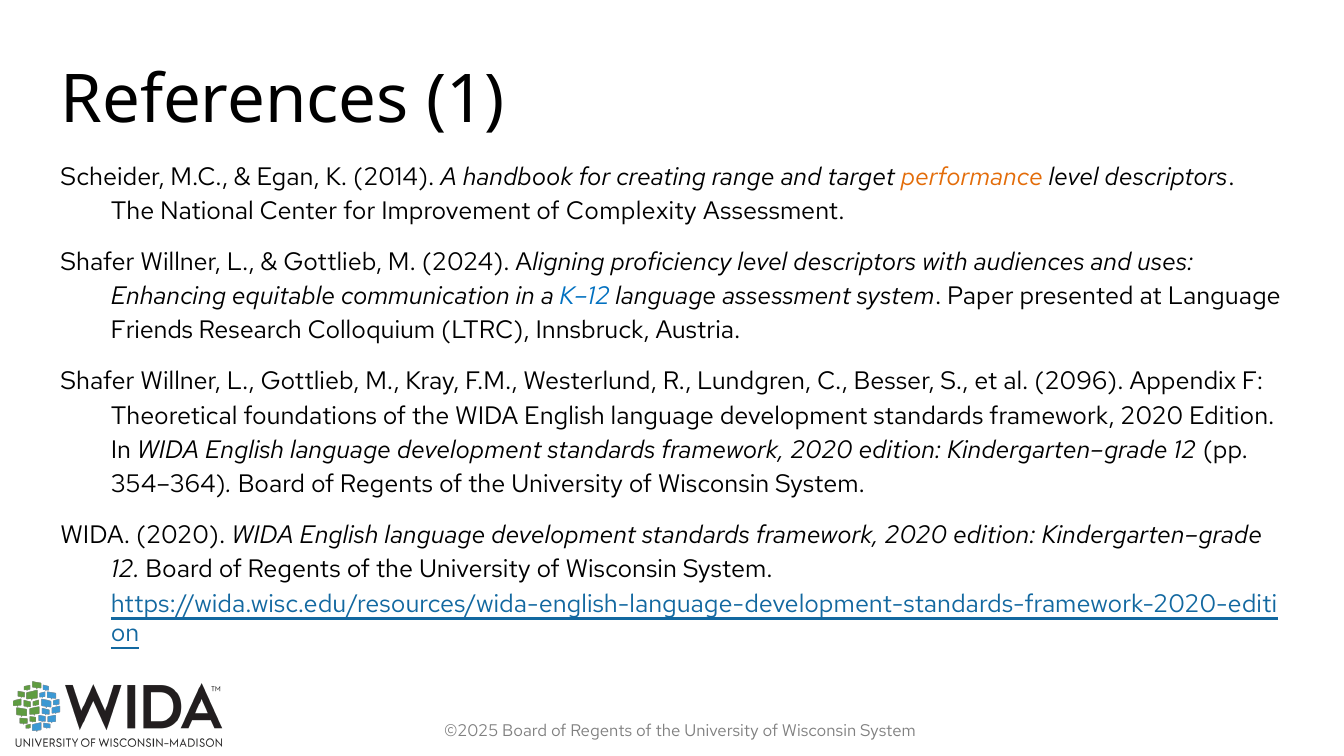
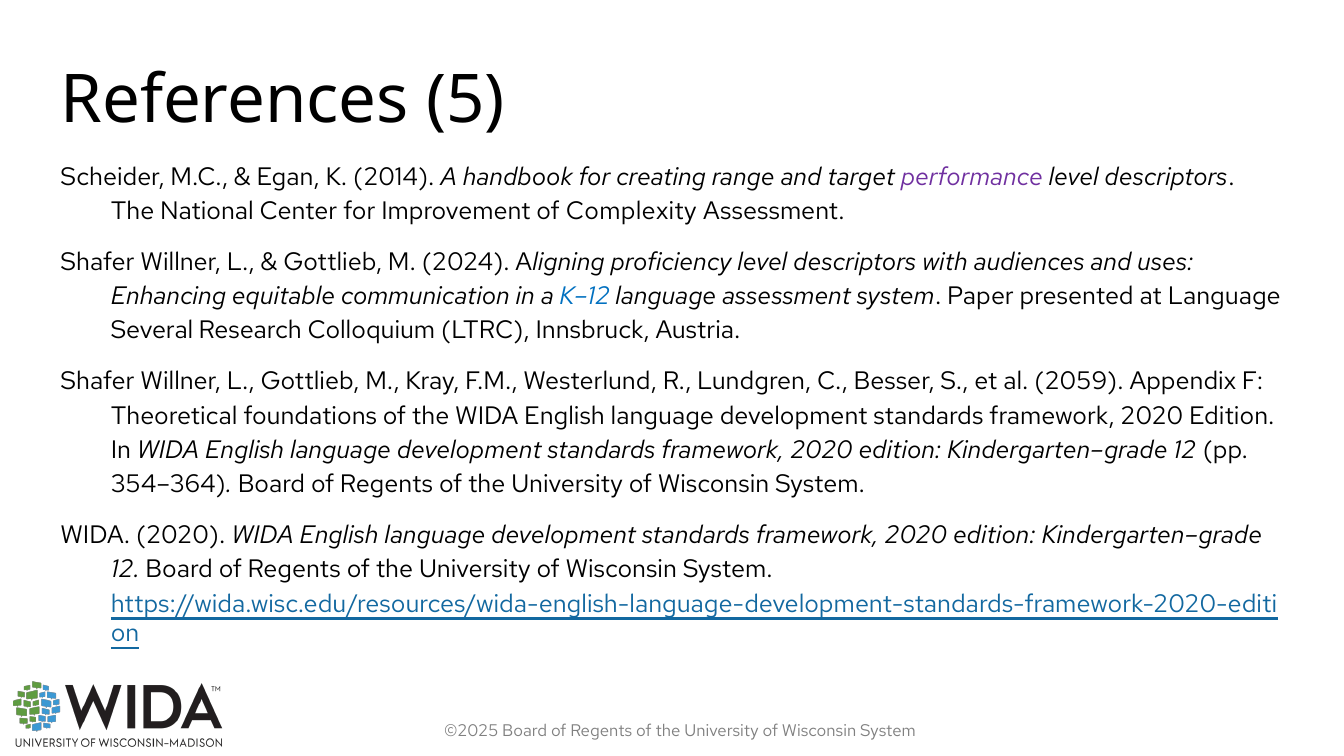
1: 1 -> 5
performance colour: orange -> purple
Friends: Friends -> Several
2096: 2096 -> 2059
